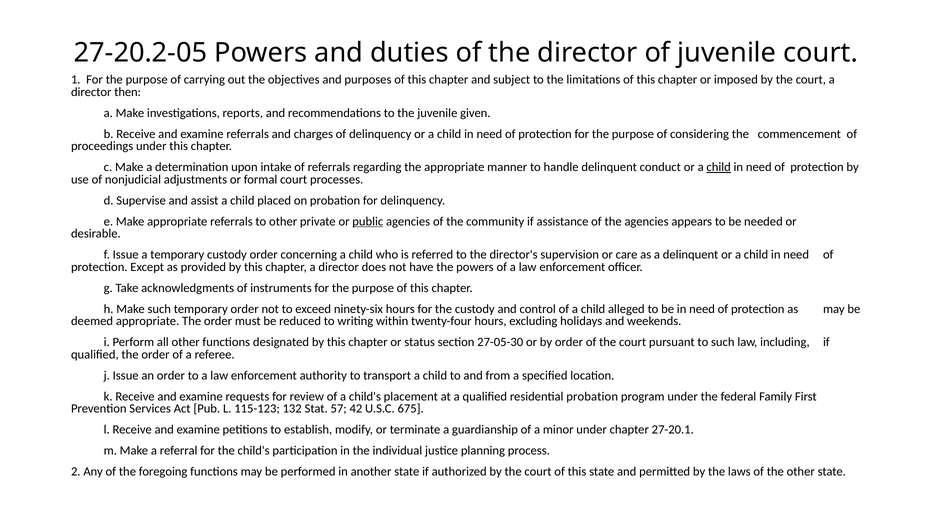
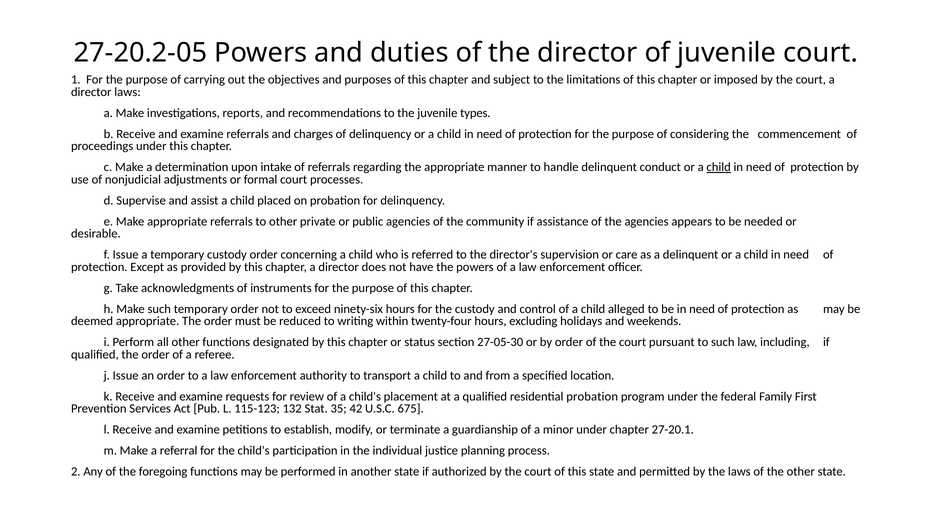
director then: then -> laws
given: given -> types
public underline: present -> none
57: 57 -> 35
